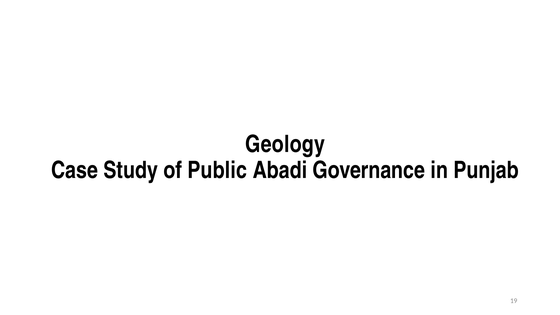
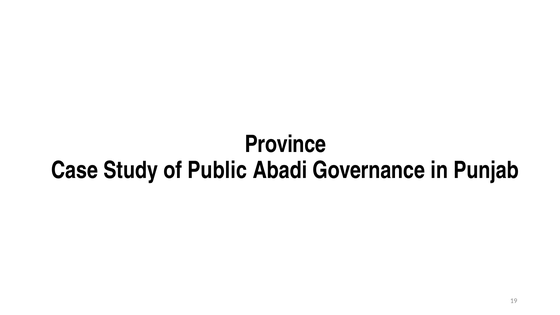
Geology: Geology -> Province
